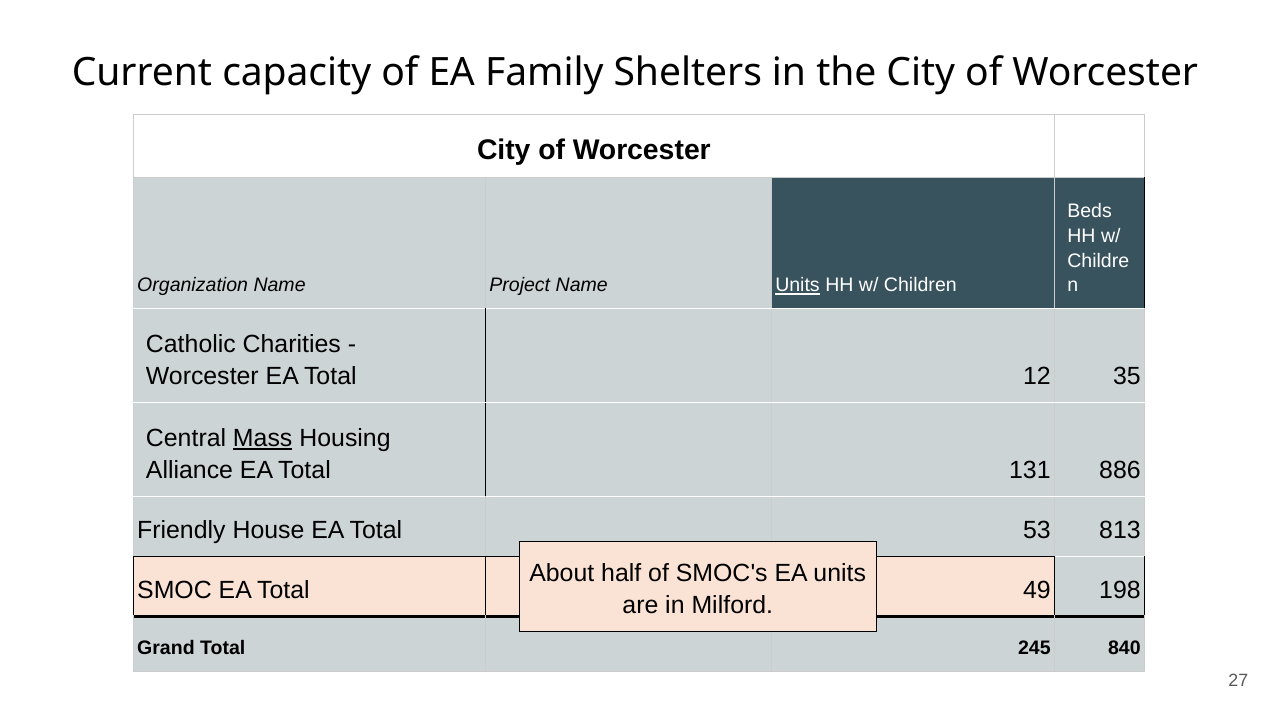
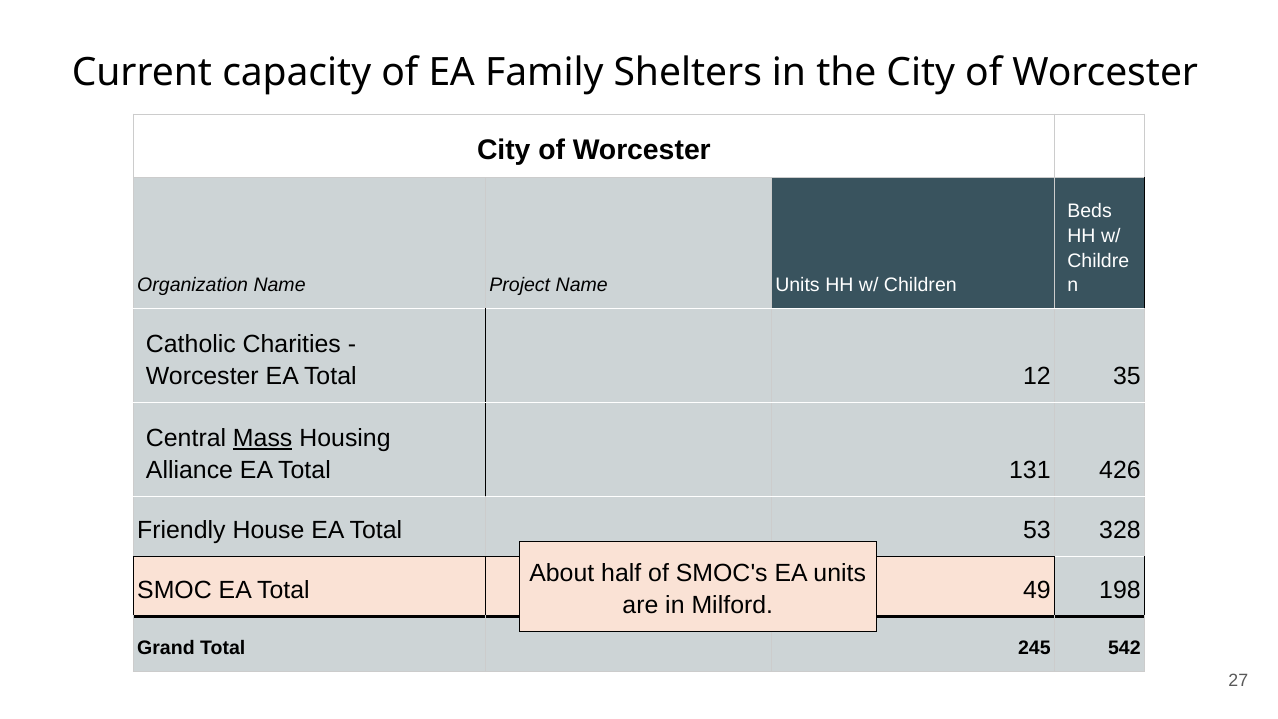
Units at (798, 285) underline: present -> none
886: 886 -> 426
813: 813 -> 328
840: 840 -> 542
